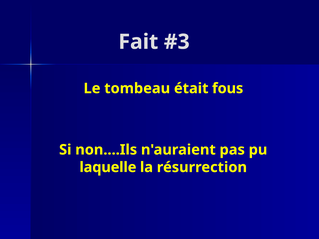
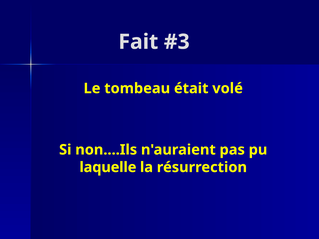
fous: fous -> volé
